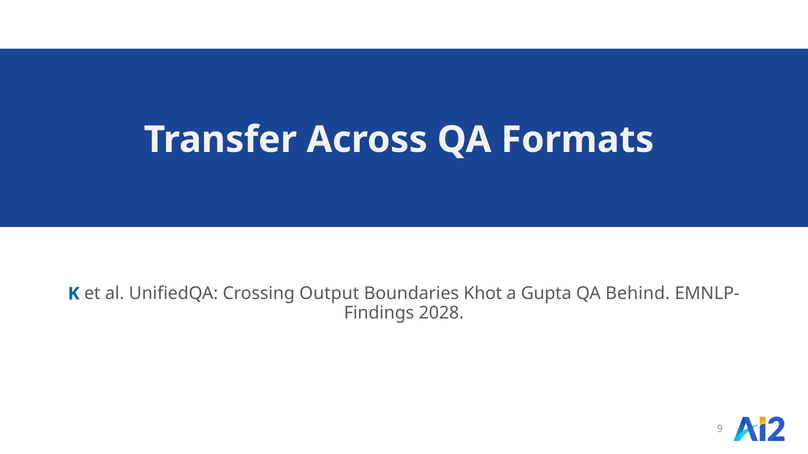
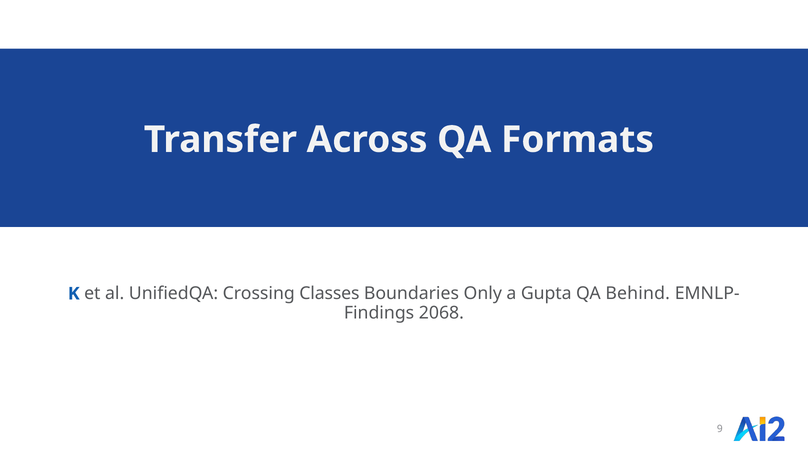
Output: Output -> Classes
Khot: Khot -> Only
2028: 2028 -> 2068
